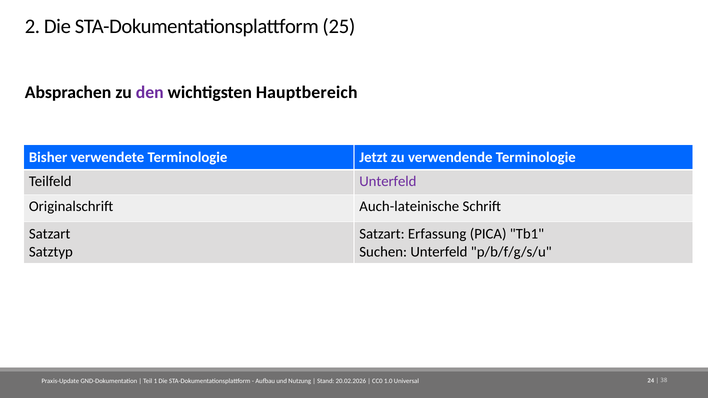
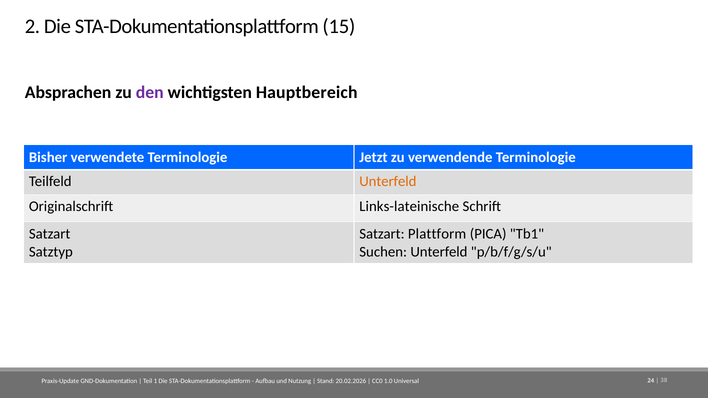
25: 25 -> 15
Unterfeld at (388, 182) colour: purple -> orange
Auch-lateinische: Auch-lateinische -> Links-lateinische
Erfassung: Erfassung -> Plattform
